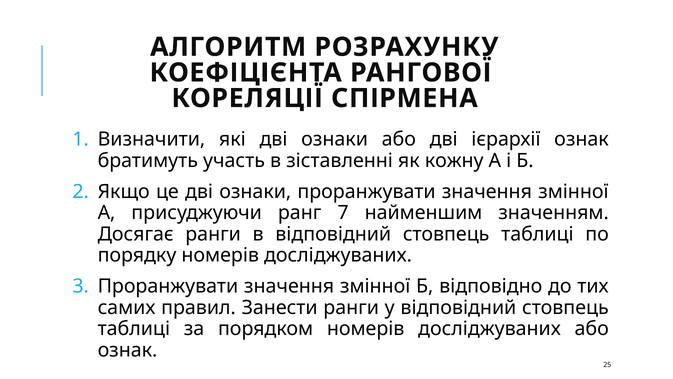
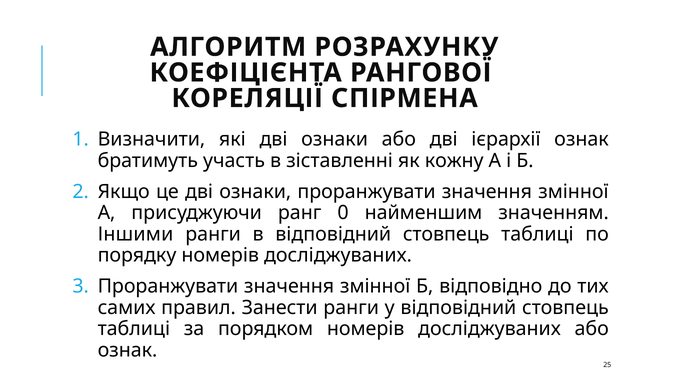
7: 7 -> 0
Досягає: Досягає -> Іншими
